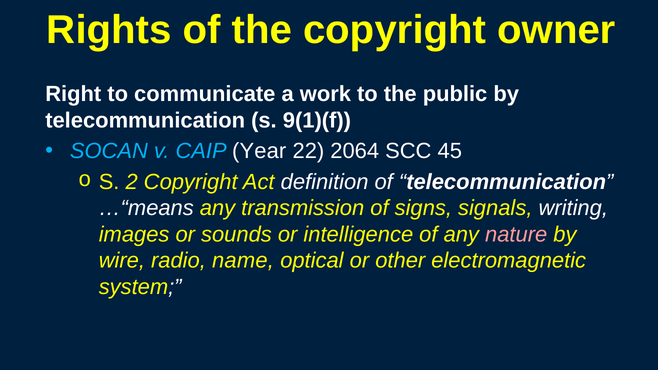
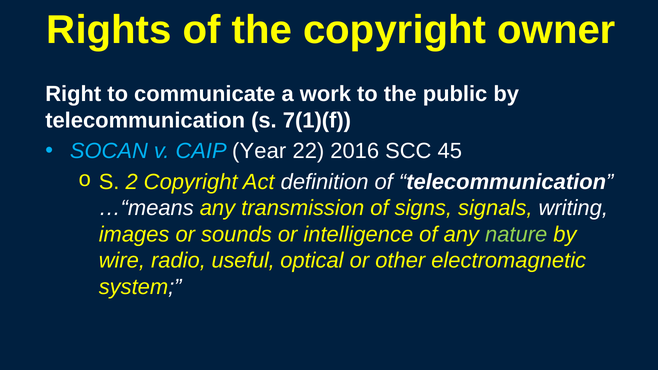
9(1)(f: 9(1)(f -> 7(1)(f
2064: 2064 -> 2016
nature colour: pink -> light green
name: name -> useful
